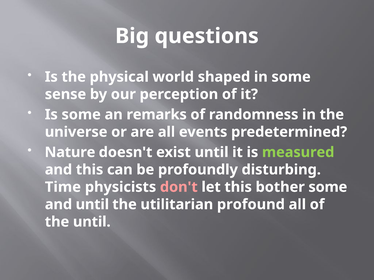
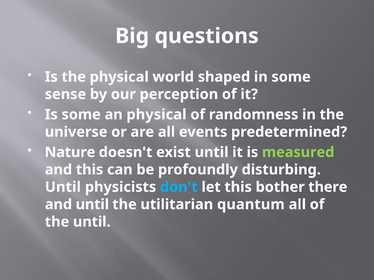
an remarks: remarks -> physical
Time at (63, 187): Time -> Until
don't colour: pink -> light blue
bother some: some -> there
profound: profound -> quantum
